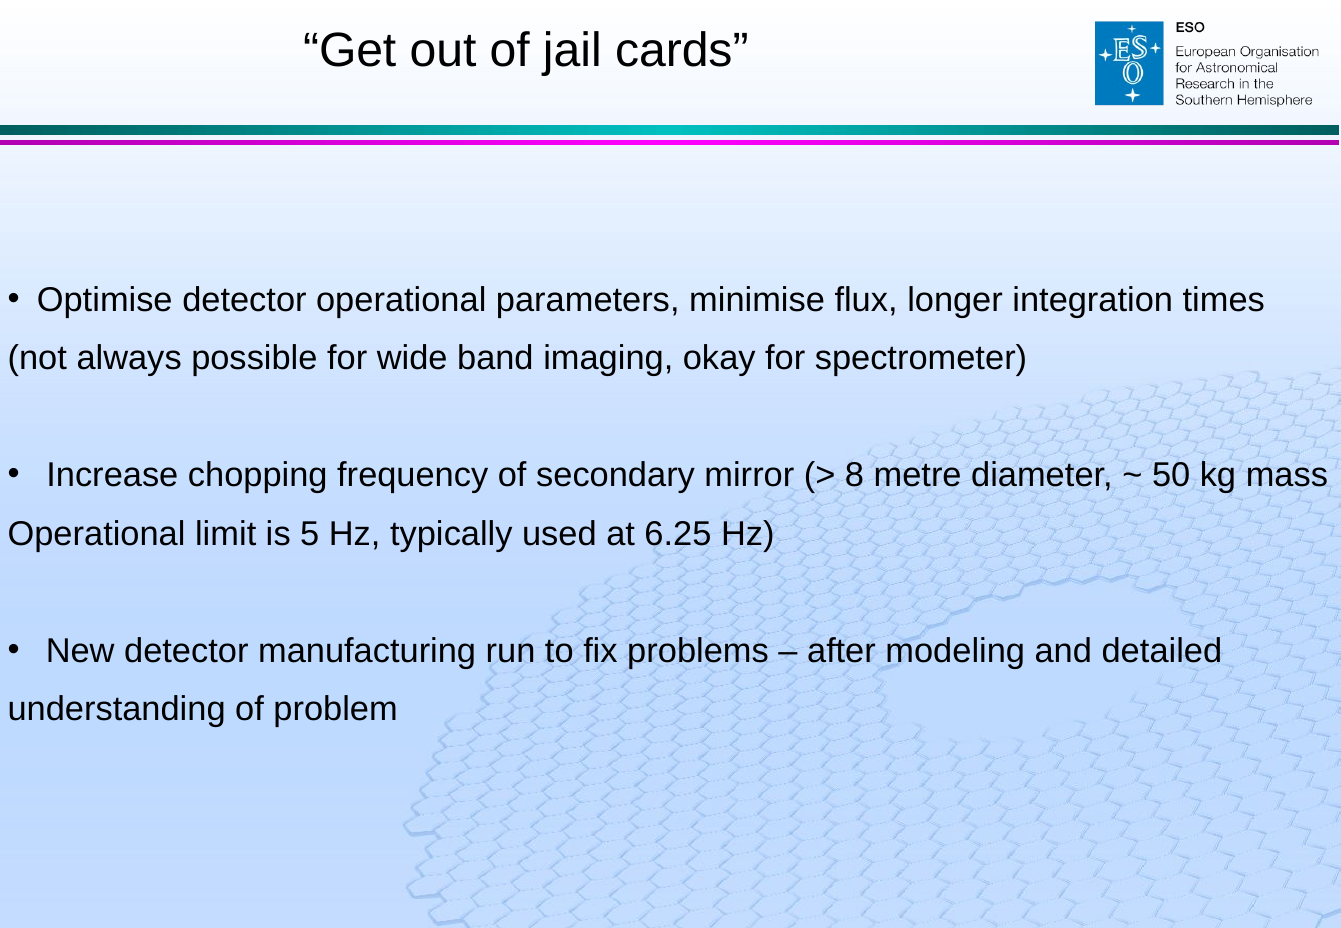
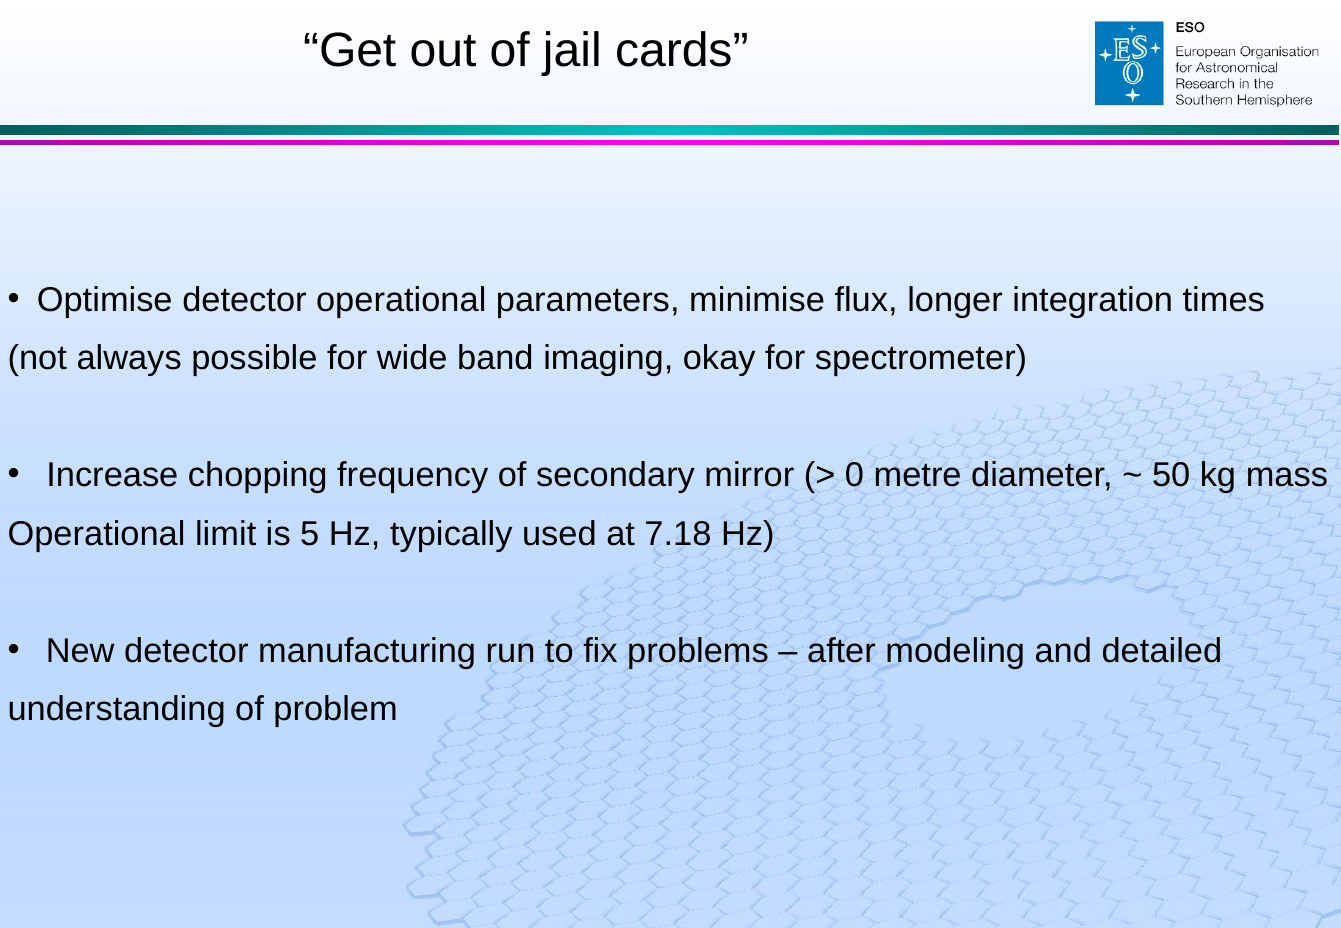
8: 8 -> 0
6.25: 6.25 -> 7.18
